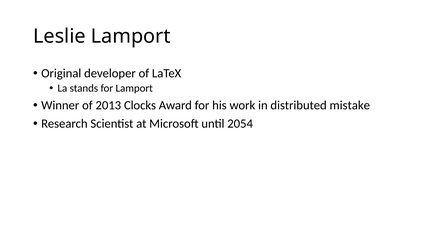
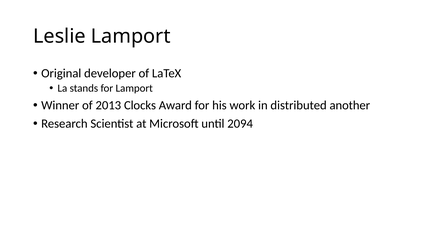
mistake: mistake -> another
2054: 2054 -> 2094
